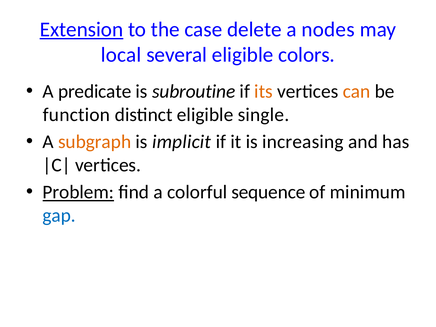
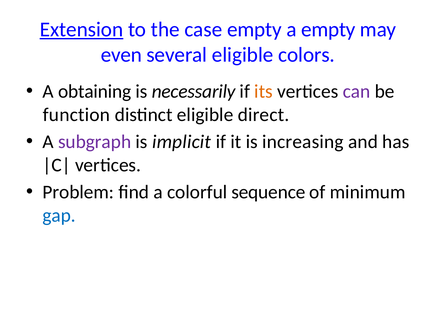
case delete: delete -> empty
a nodes: nodes -> empty
local: local -> even
predicate: predicate -> obtaining
subroutine: subroutine -> necessarily
can colour: orange -> purple
single: single -> direct
subgraph colour: orange -> purple
Problem underline: present -> none
